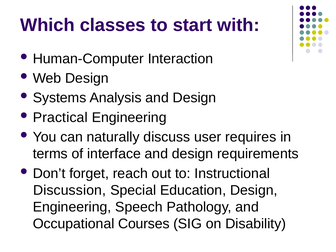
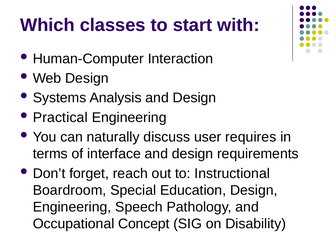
Discussion: Discussion -> Boardroom
Courses: Courses -> Concept
